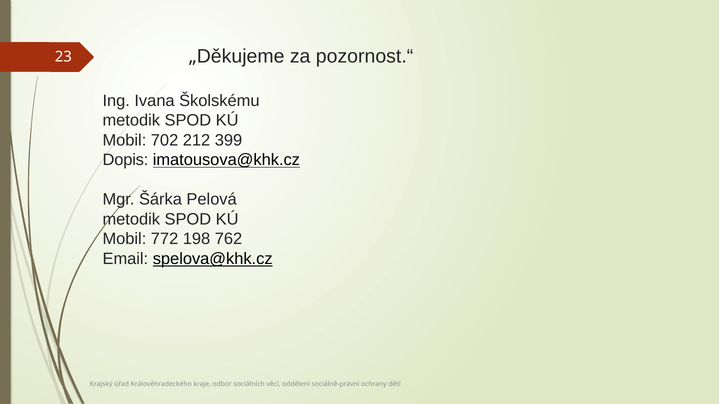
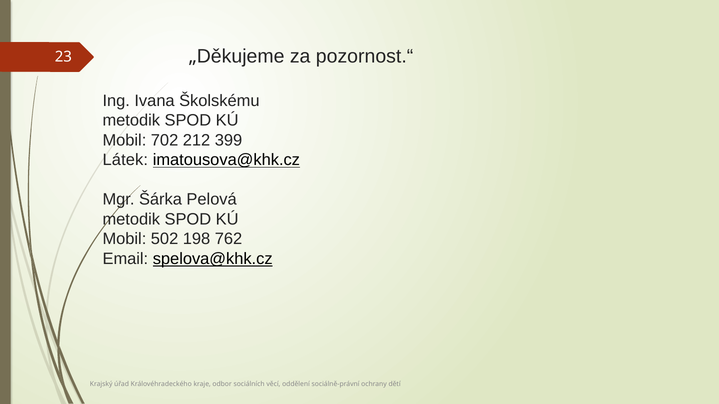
Dopis: Dopis -> Látek
772: 772 -> 502
